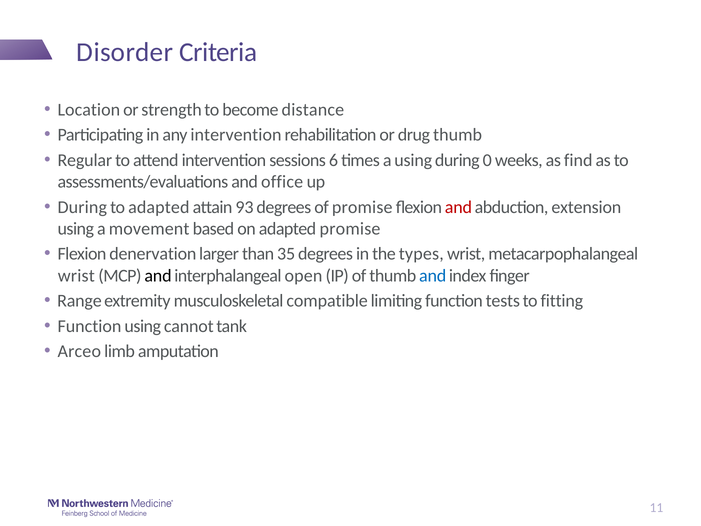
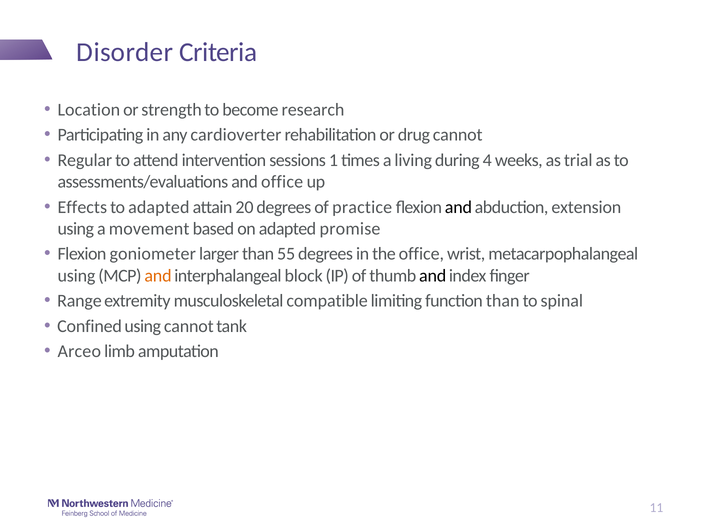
distance: distance -> research
any intervention: intervention -> cardioverter
drug thumb: thumb -> cannot
6: 6 -> 1
a using: using -> living
0: 0 -> 4
find: find -> trial
During at (82, 207): During -> Effects
93: 93 -> 20
of promise: promise -> practice
and at (458, 207) colour: red -> black
denervation: denervation -> goniometer
35: 35 -> 55
the types: types -> office
wrist at (76, 276): wrist -> using
and at (158, 276) colour: black -> orange
open: open -> block
and at (433, 276) colour: blue -> black
function tests: tests -> than
fitting: fitting -> spinal
Function at (89, 326): Function -> Confined
